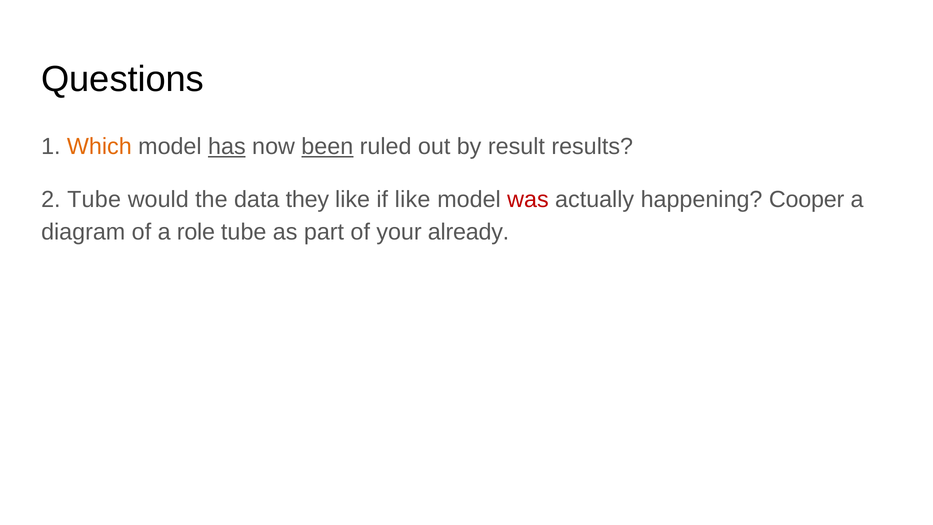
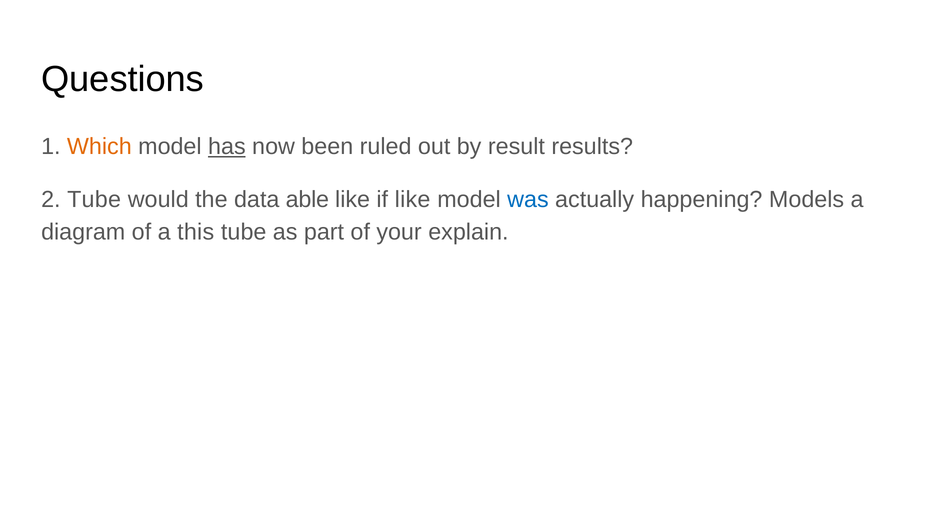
been underline: present -> none
they: they -> able
was colour: red -> blue
Cooper: Cooper -> Models
role: role -> this
already: already -> explain
